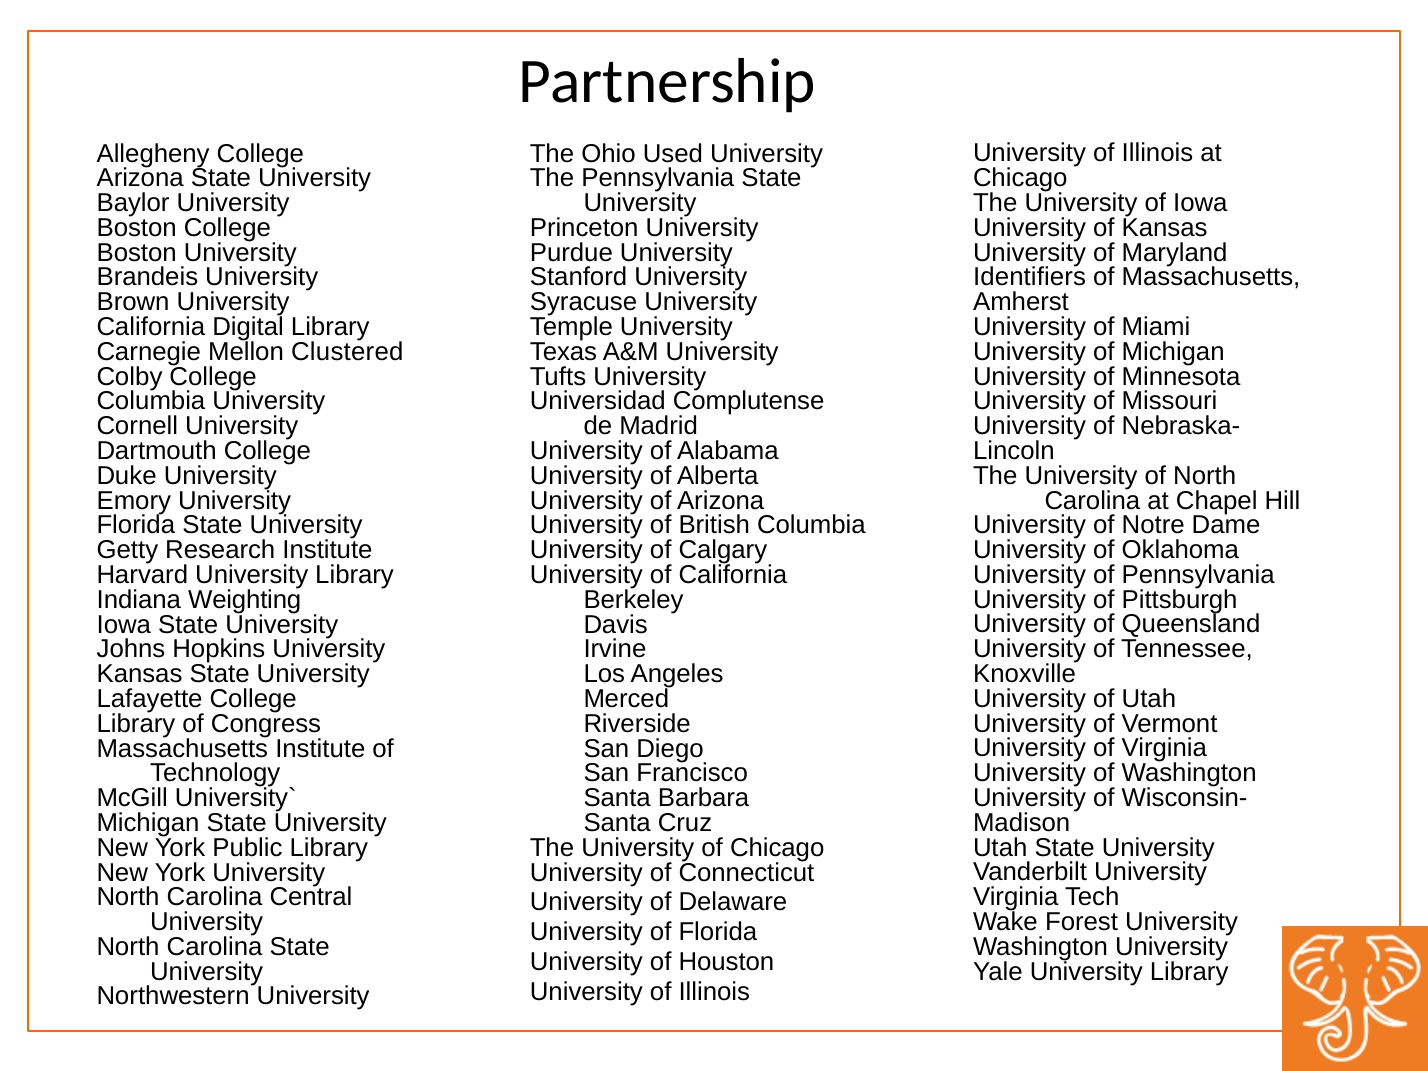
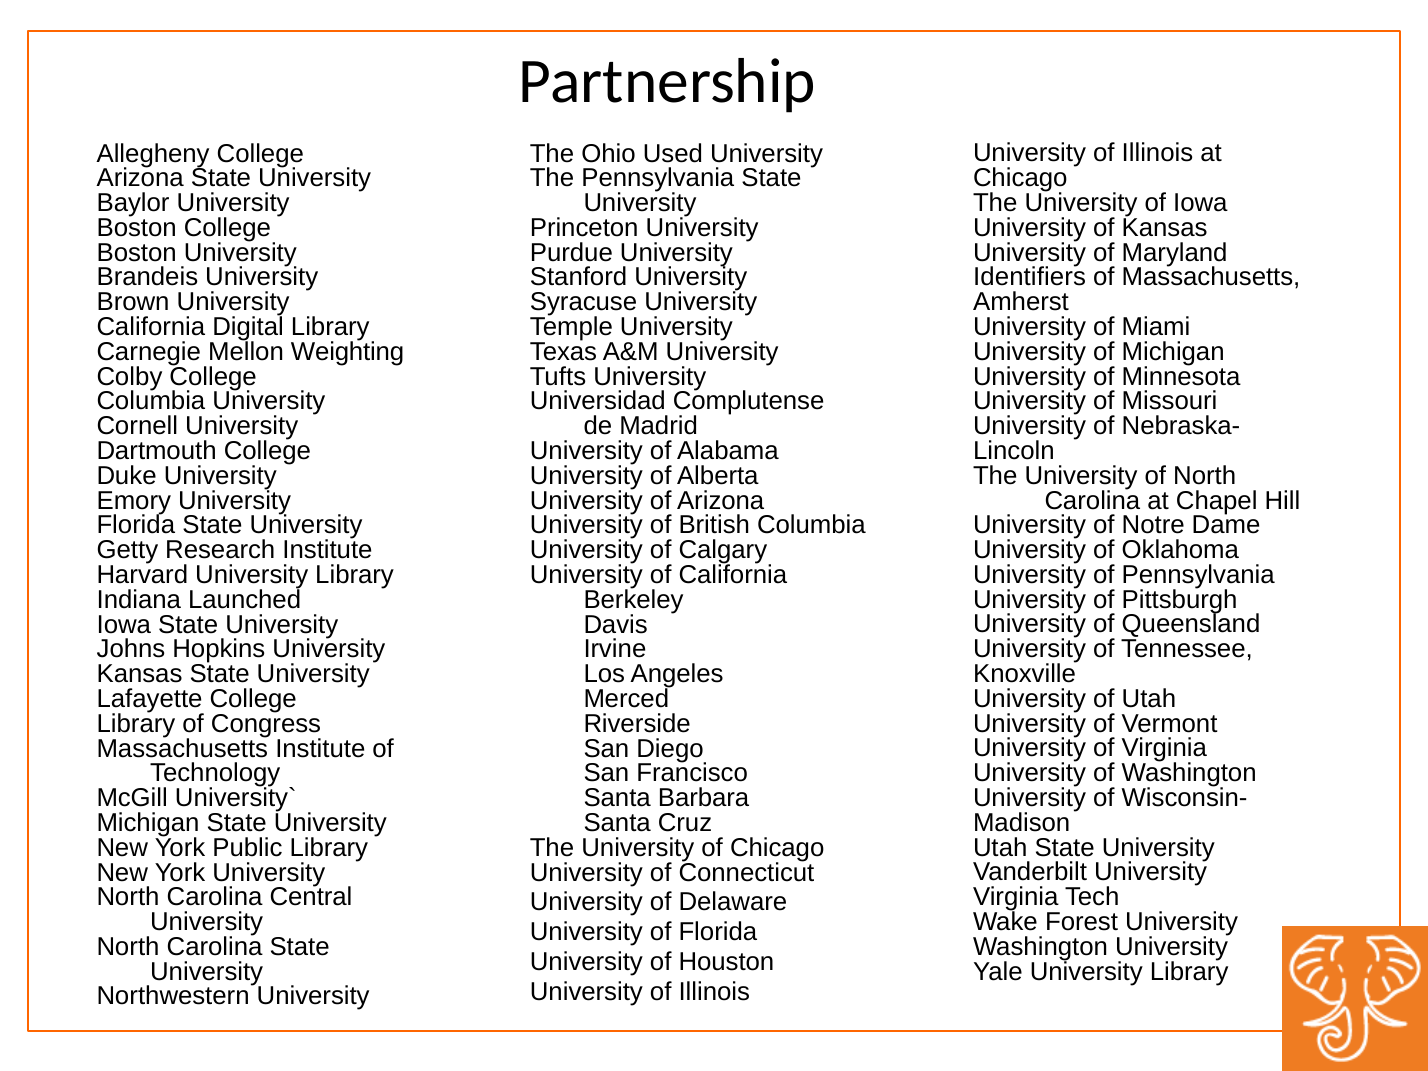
Clustered: Clustered -> Weighting
Weighting: Weighting -> Launched
